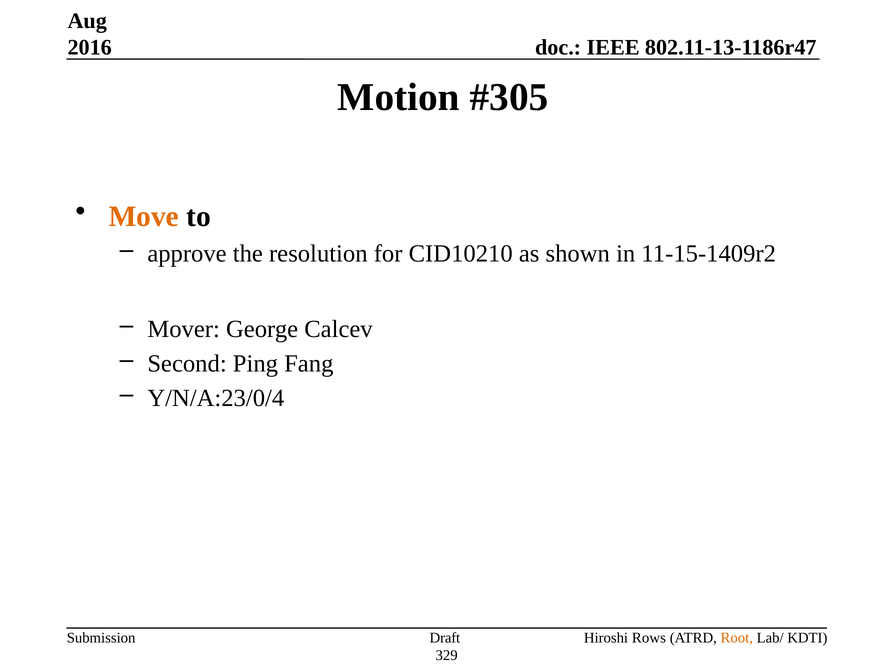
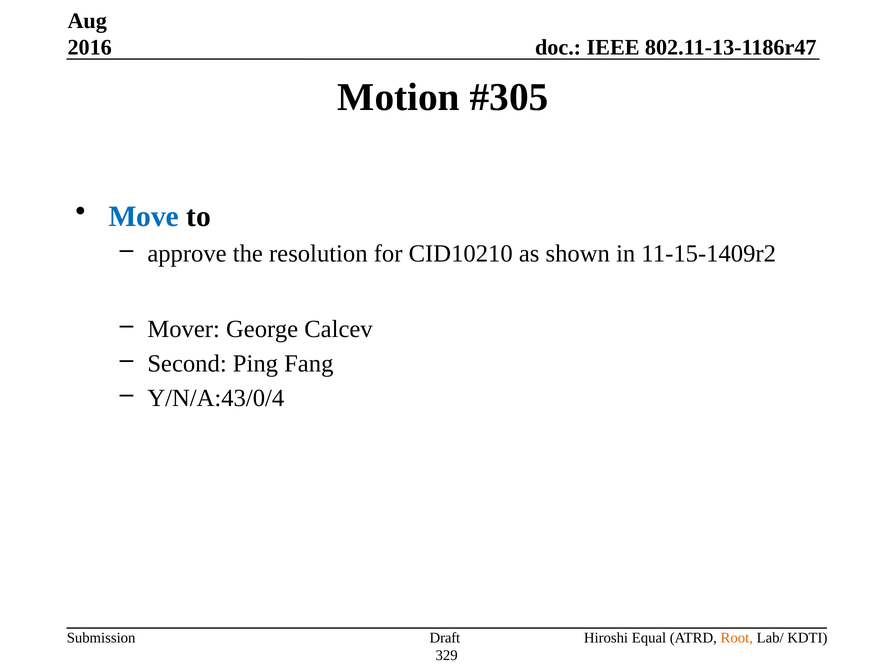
Move colour: orange -> blue
Y/N/A:23/0/4: Y/N/A:23/0/4 -> Y/N/A:43/0/4
Rows: Rows -> Equal
